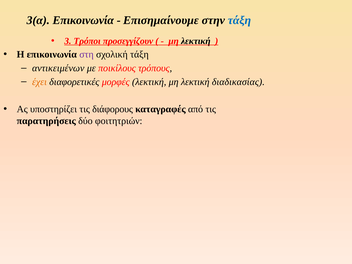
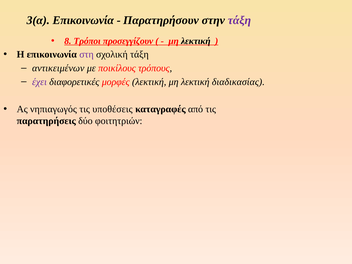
Επισημαίνουμε: Επισημαίνουμε -> Παρατηρήσουν
τάξη at (239, 20) colour: blue -> purple
3: 3 -> 8
έχει colour: orange -> purple
υποστηρίζει: υποστηρίζει -> νηπιαγωγός
διάφορους: διάφορους -> υποθέσεις
